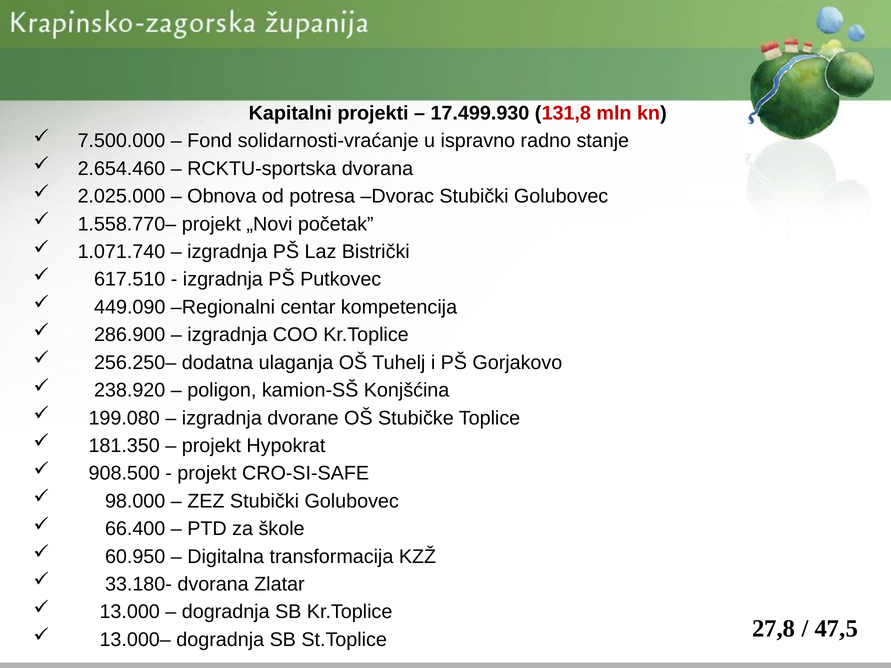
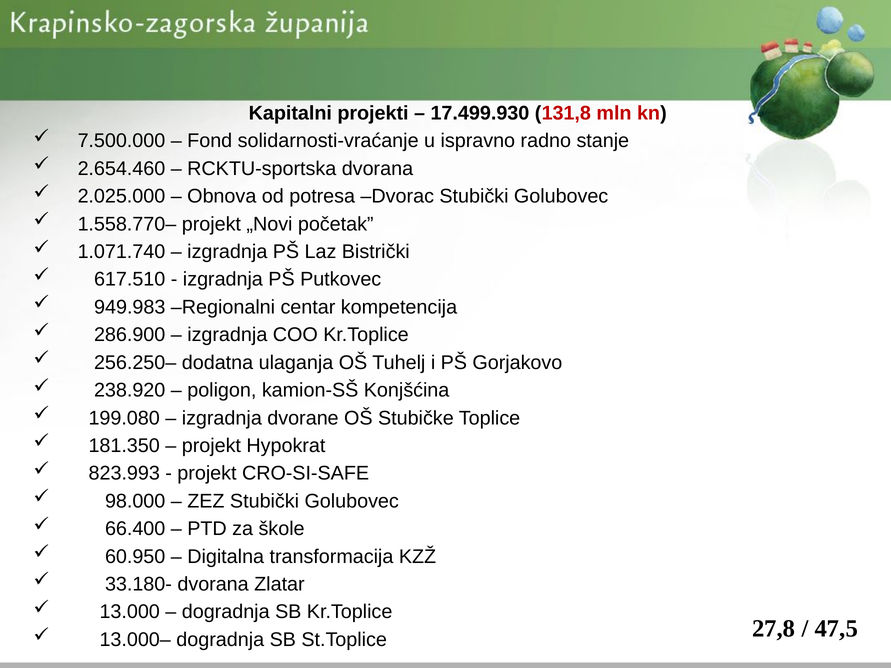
449.090: 449.090 -> 949.983
908.500: 908.500 -> 823.993
